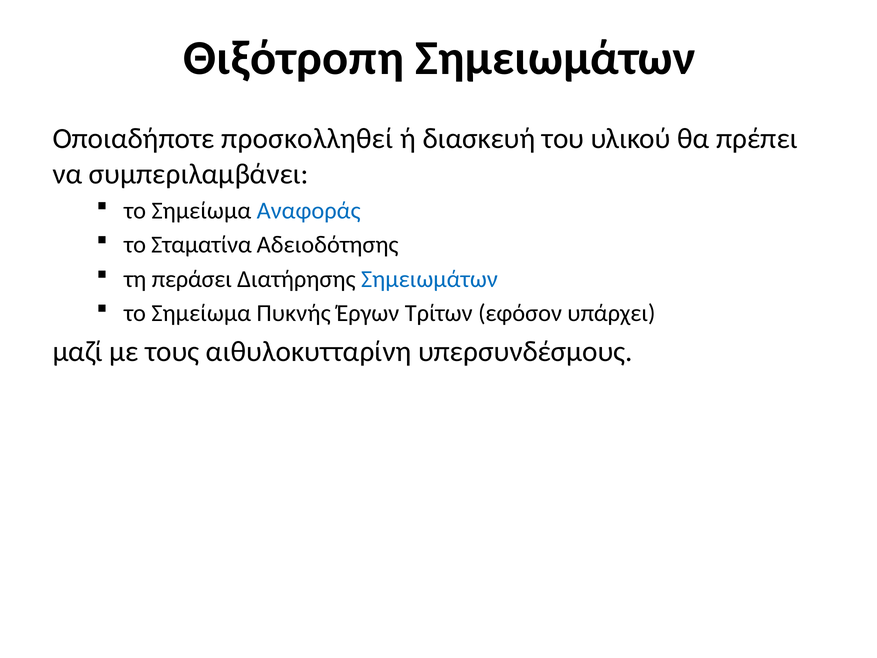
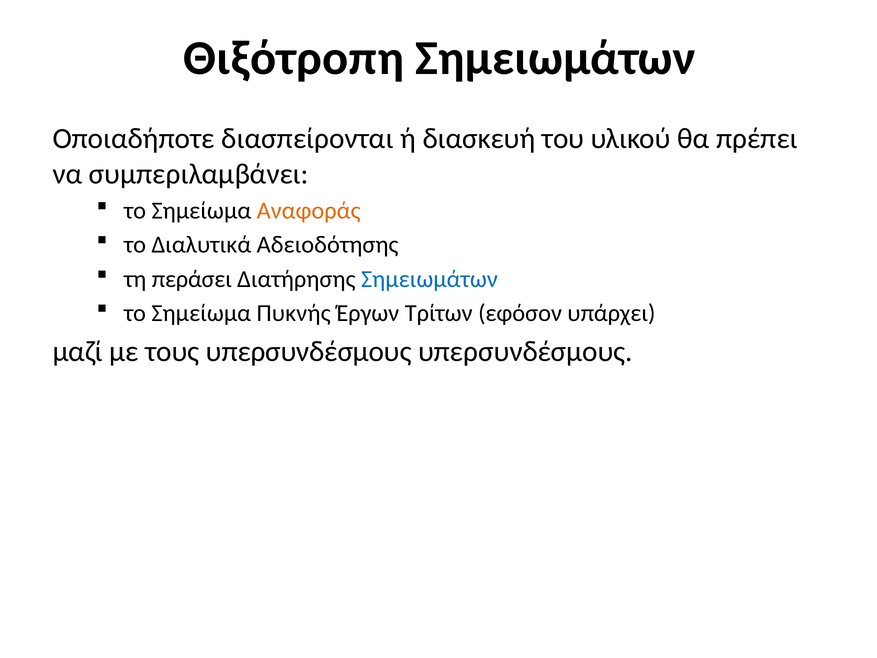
προσκολληθεί: προσκολληθεί -> διασπείρονται
Αναφοράς colour: blue -> orange
Σταματίνα: Σταματίνα -> Διαλυτικά
τους αιθυλοκυτταρίνη: αιθυλοκυτταρίνη -> υπερσυνδέσμους
